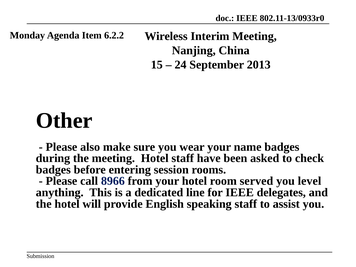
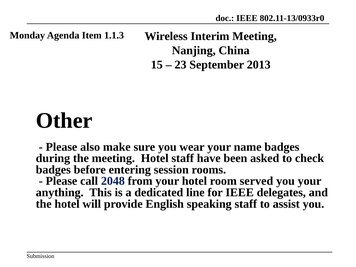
6.2.2: 6.2.2 -> 1.1.3
24: 24 -> 23
8966: 8966 -> 2048
you level: level -> your
